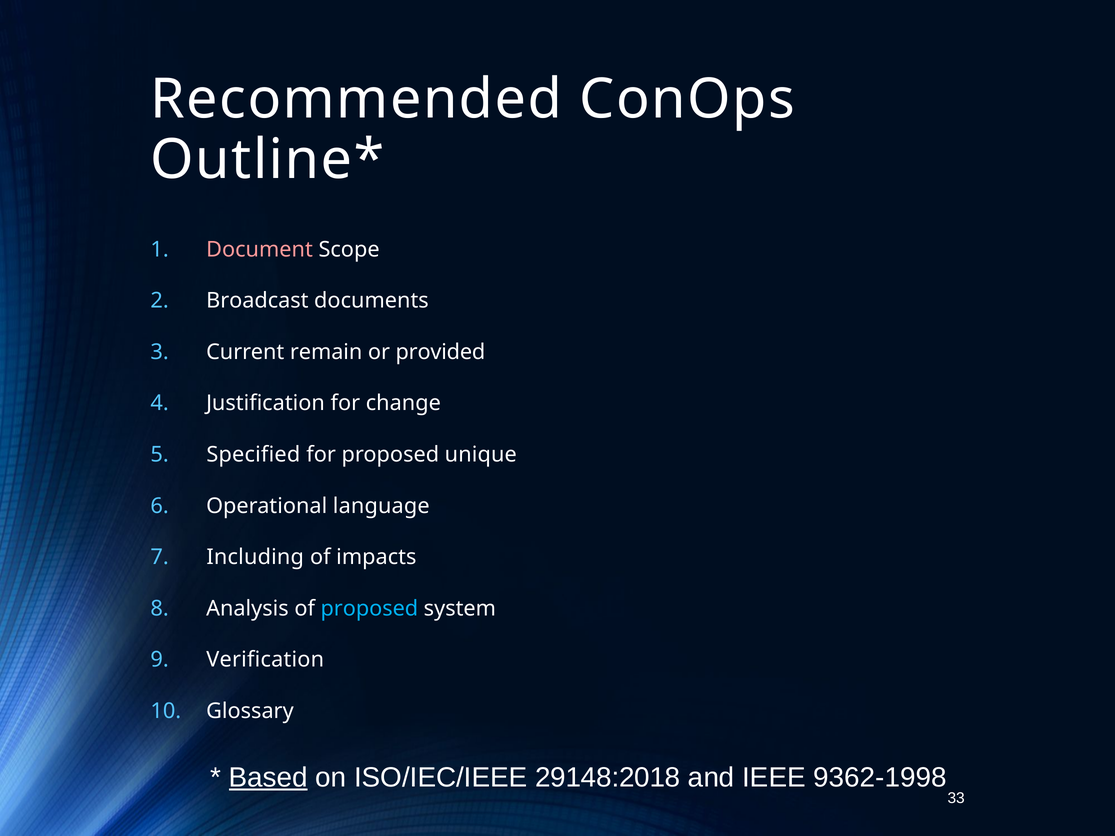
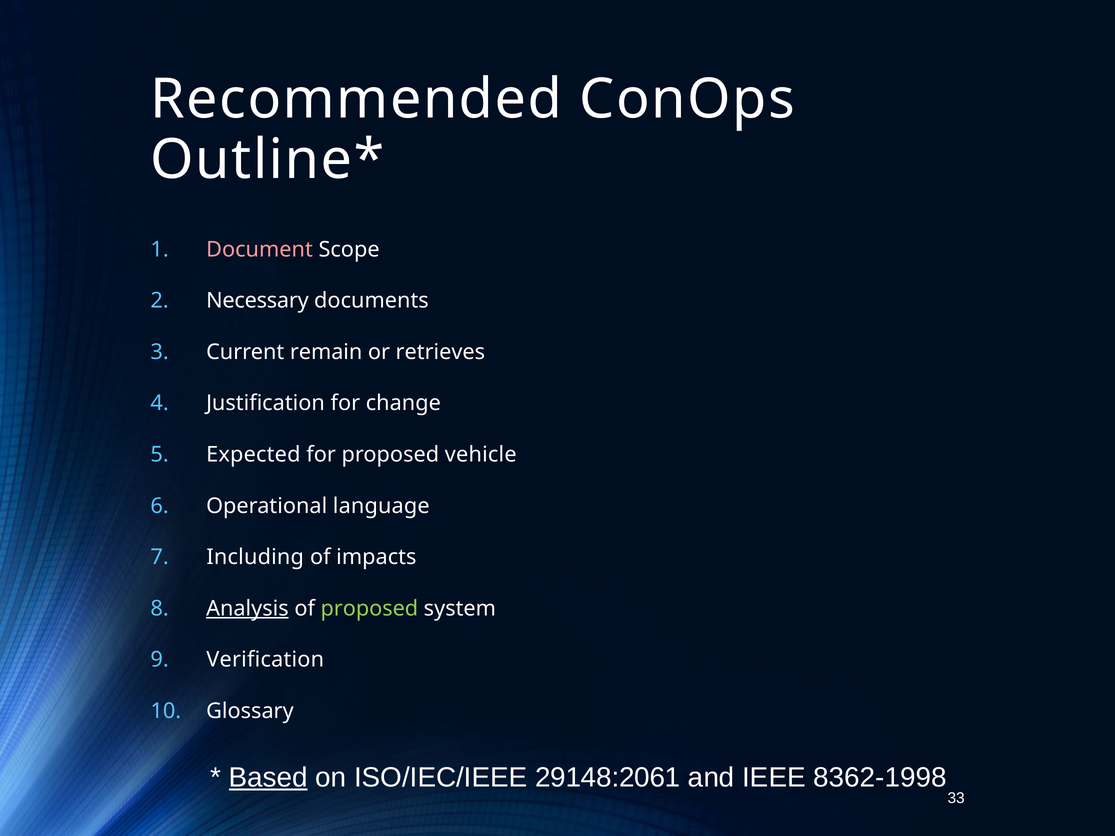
Broadcast: Broadcast -> Necessary
provided: provided -> retrieves
Specified: Specified -> Expected
unique: unique -> vehicle
Analysis underline: none -> present
proposed at (369, 609) colour: light blue -> light green
29148:2018: 29148:2018 -> 29148:2061
9362-1998: 9362-1998 -> 8362-1998
